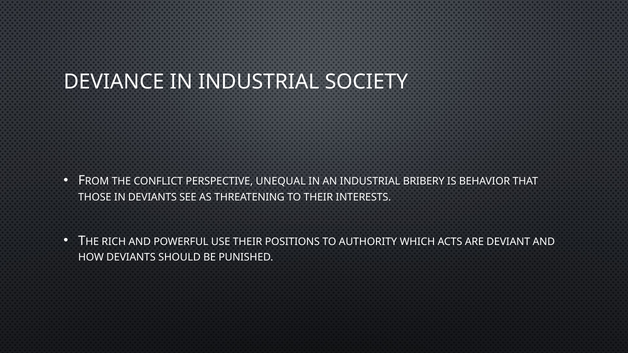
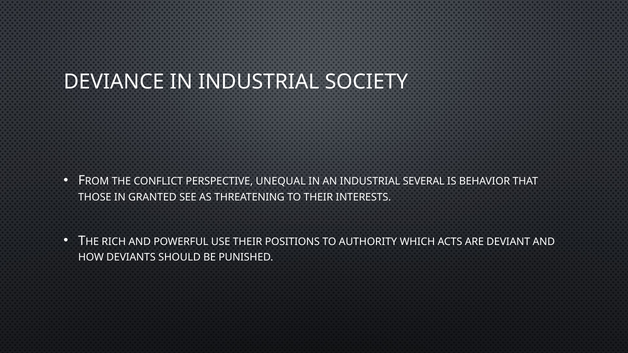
BRIBERY: BRIBERY -> SEVERAL
IN DEVIANTS: DEVIANTS -> GRANTED
